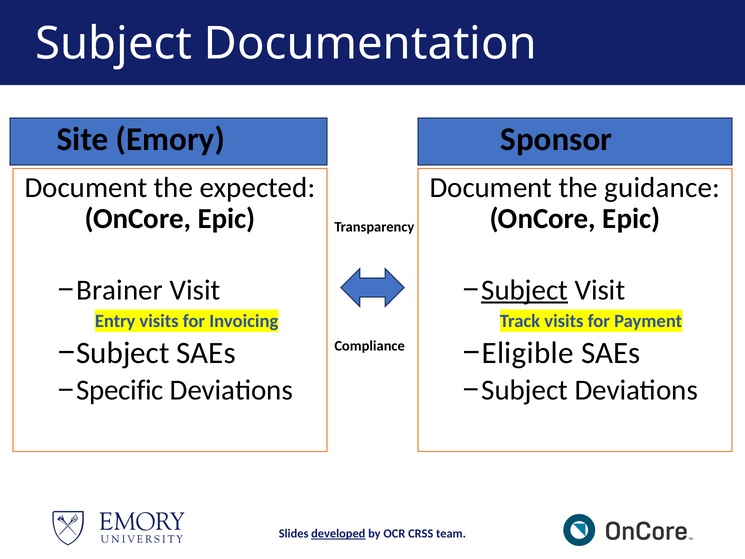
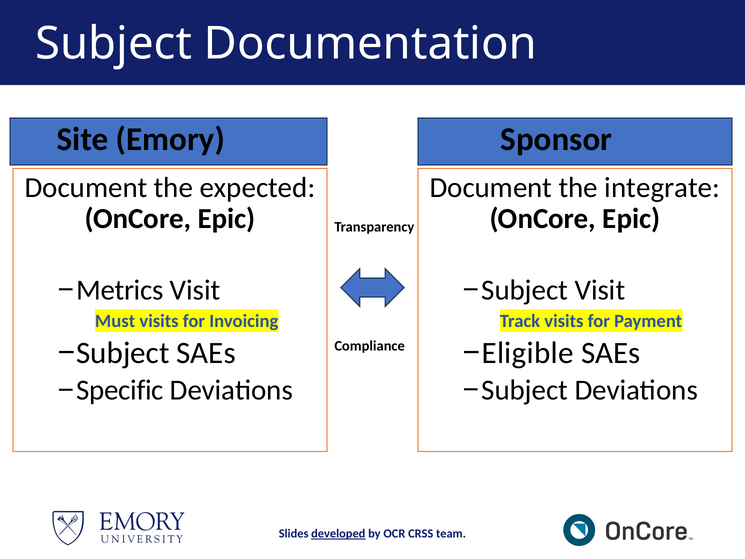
guidance: guidance -> integrate
Subject at (525, 290) underline: present -> none
Brainer: Brainer -> Metrics
Entry: Entry -> Must
